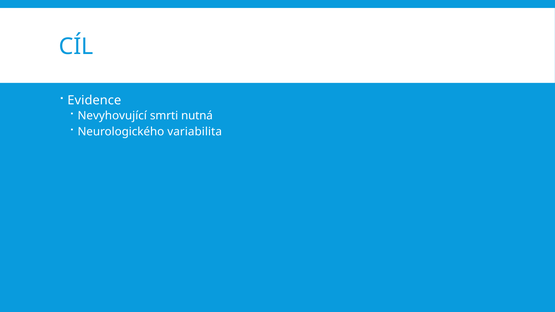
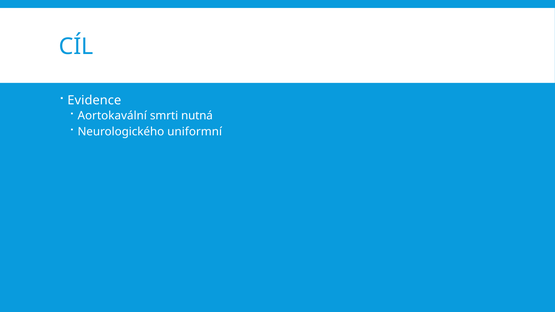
Nevyhovující: Nevyhovující -> Aortokavální
variabilita: variabilita -> uniformní
